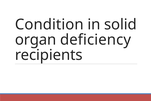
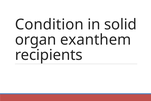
deficiency: deficiency -> exanthem
